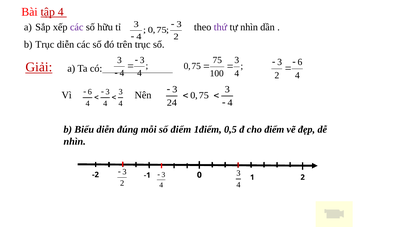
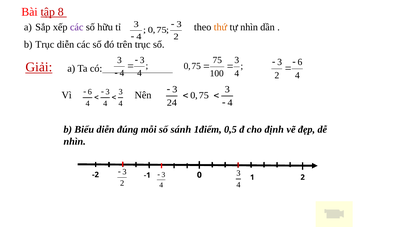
tập 4: 4 -> 8
thứ colour: purple -> orange
số điểm: điểm -> sánh
cho điểm: điểm -> định
